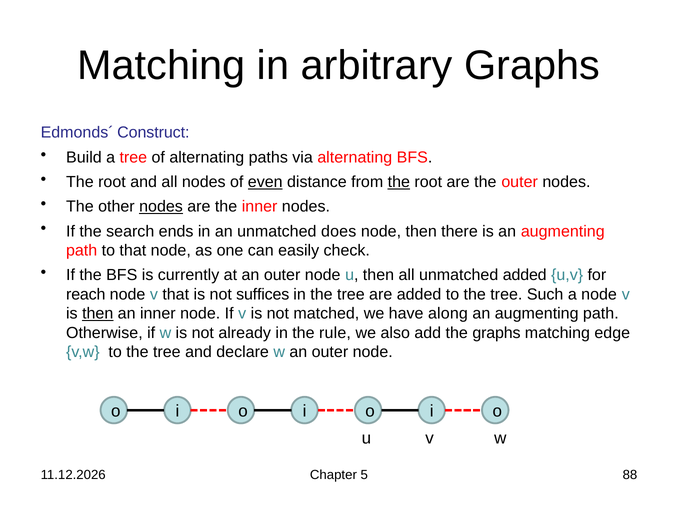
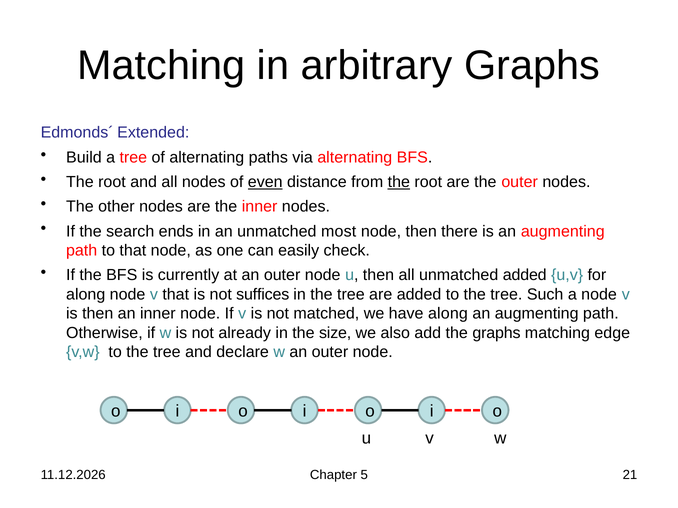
Construct: Construct -> Extended
nodes at (161, 207) underline: present -> none
does: does -> most
reach at (86, 295): reach -> along
then at (98, 314) underline: present -> none
rule: rule -> size
88: 88 -> 21
